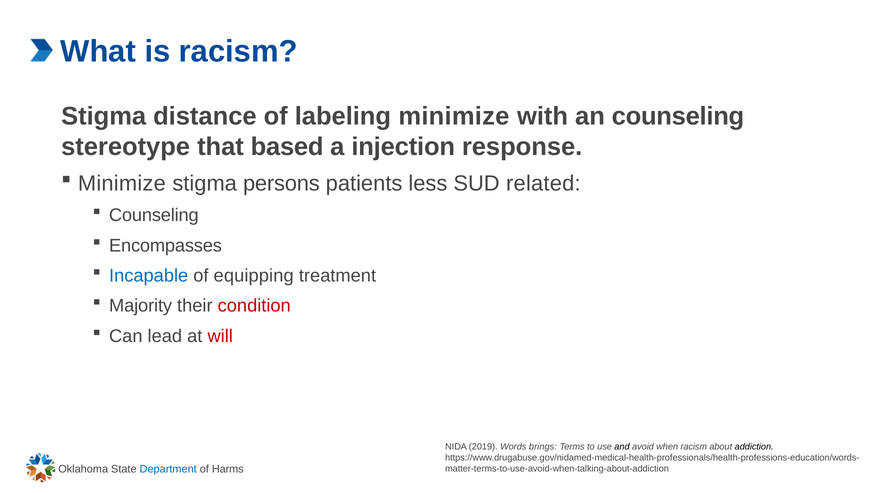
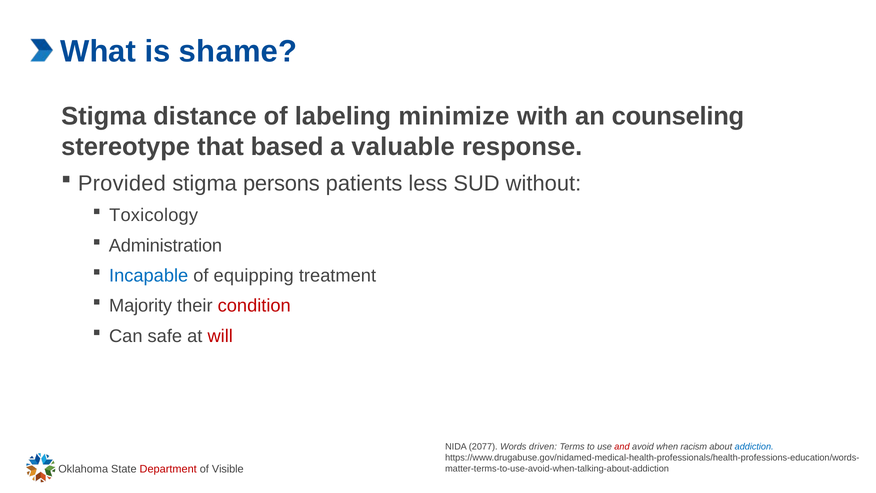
is racism: racism -> shame
injection: injection -> valuable
Minimize at (122, 183): Minimize -> Provided
related: related -> without
Counseling at (154, 215): Counseling -> Toxicology
Encompasses: Encompasses -> Administration
lead: lead -> safe
2019: 2019 -> 2077
brings: brings -> driven
and colour: black -> red
addiction colour: black -> blue
Department colour: blue -> red
Harms: Harms -> Visible
